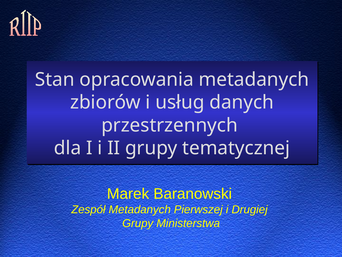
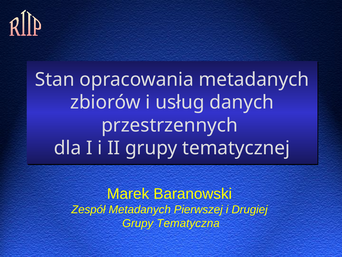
Ministerstwa: Ministerstwa -> Tematyczna
